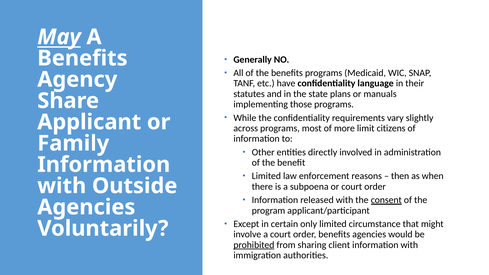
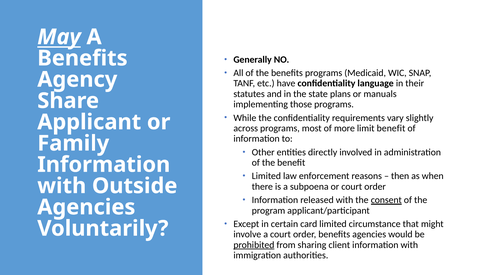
limit citizens: citizens -> benefit
only: only -> card
